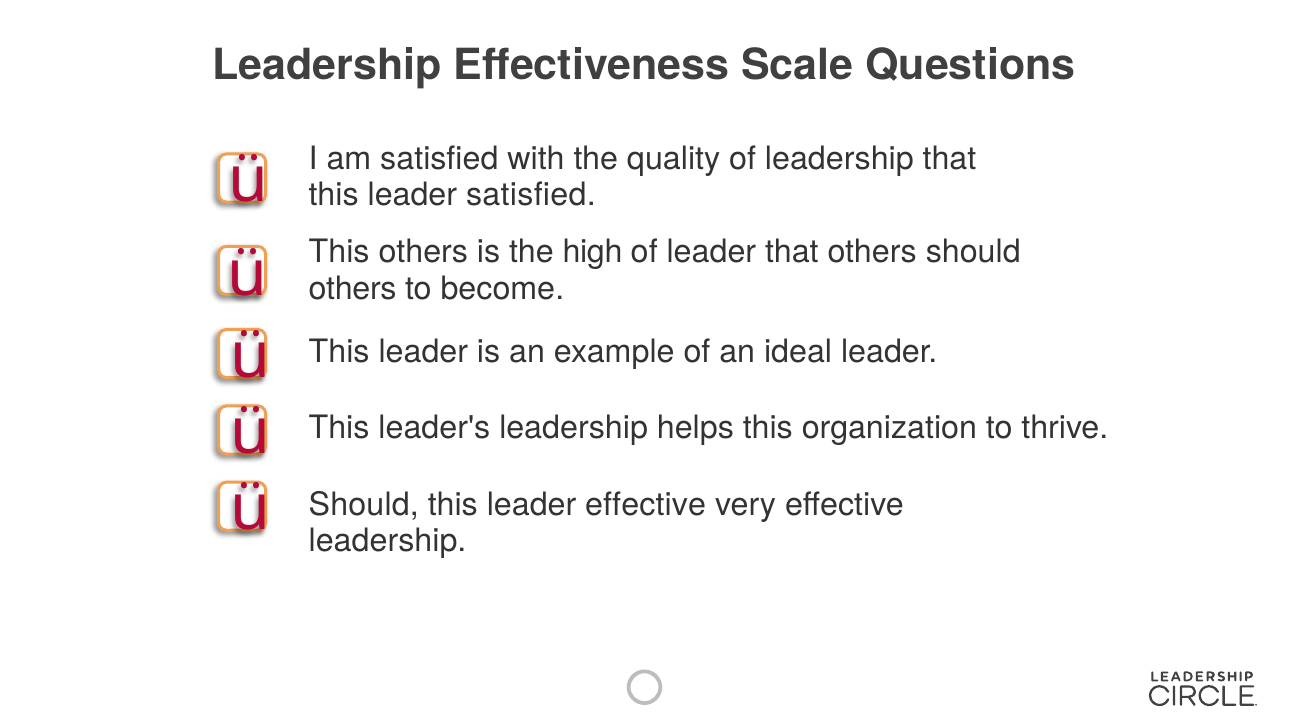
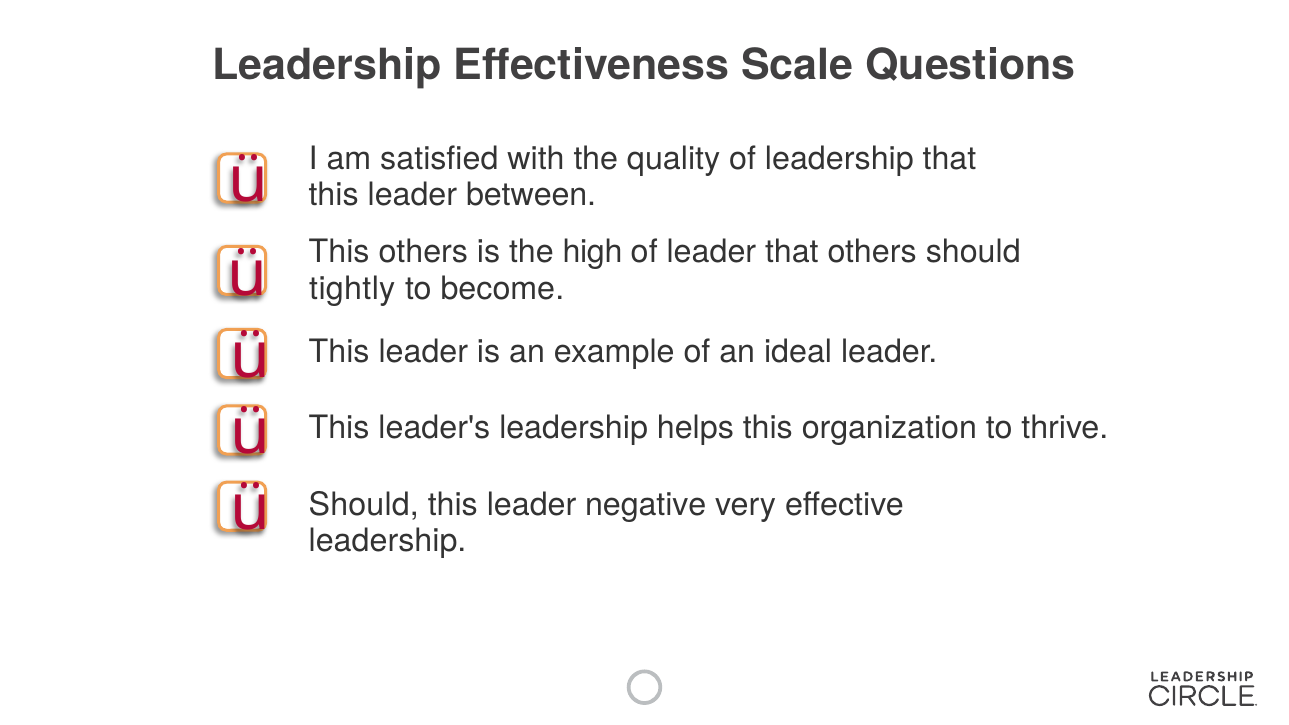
leader satisfied: satisfied -> between
others at (353, 289): others -> tightly
leader effective: effective -> negative
